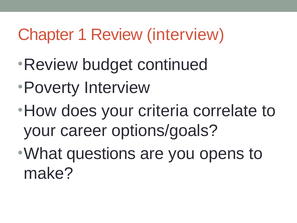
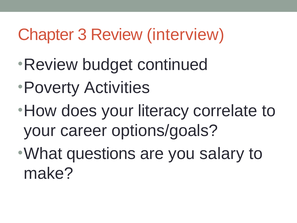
1: 1 -> 3
Poverty Interview: Interview -> Activities
criteria: criteria -> literacy
opens: opens -> salary
